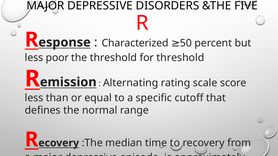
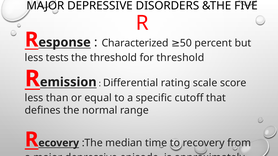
poor: poor -> tests
Alternating: Alternating -> Differential
